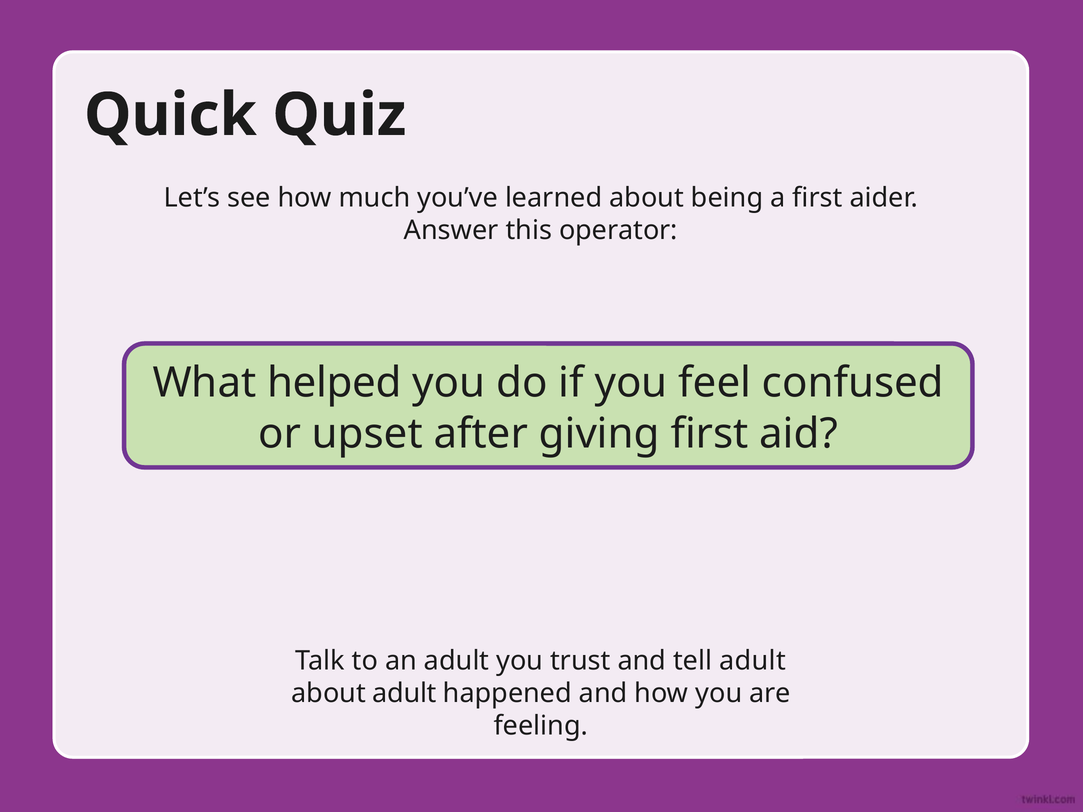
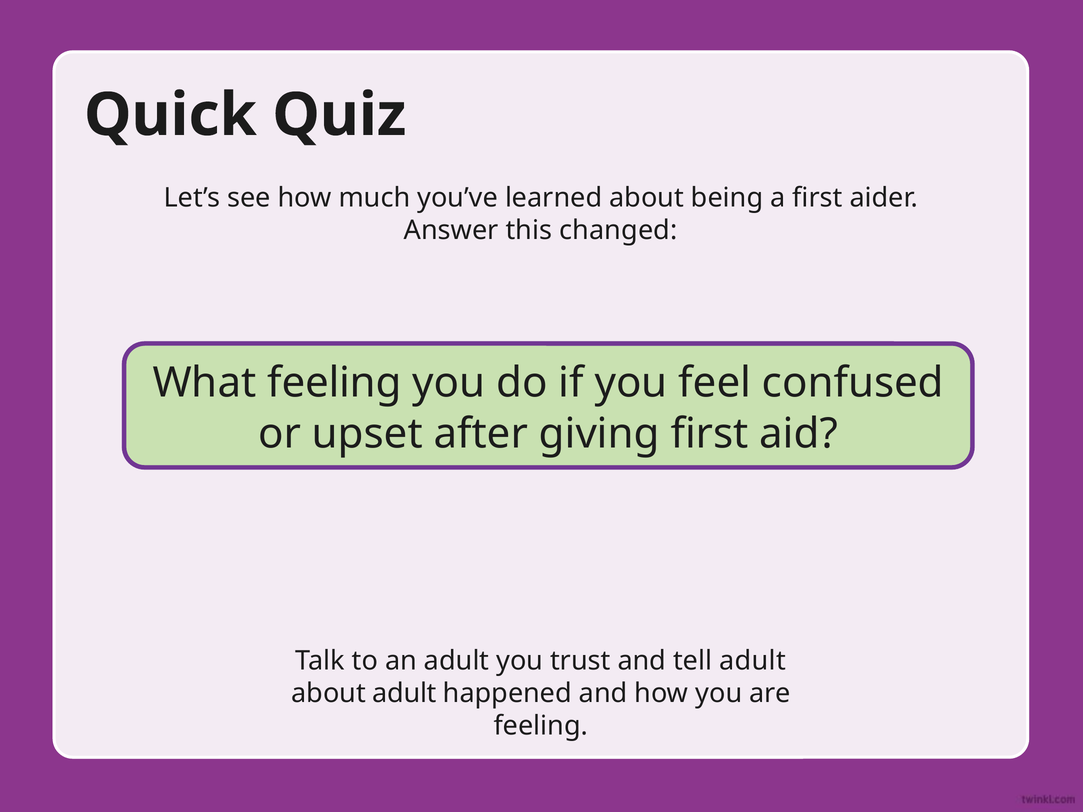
operator: operator -> changed
What helped: helped -> feeling
